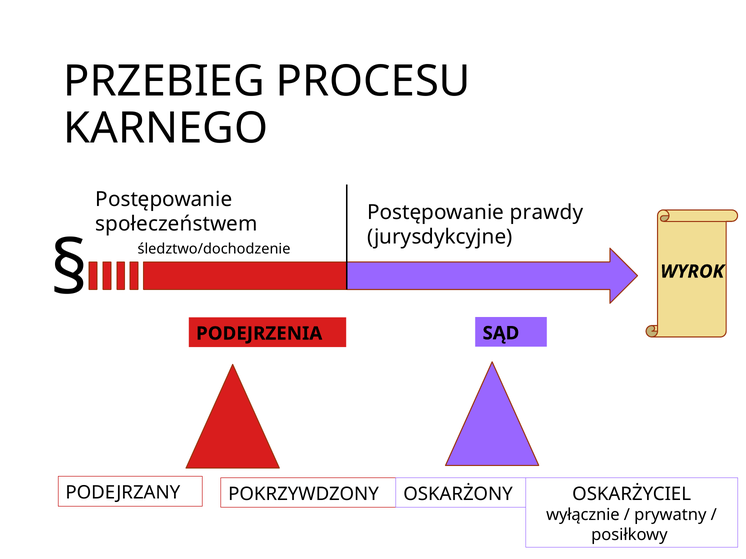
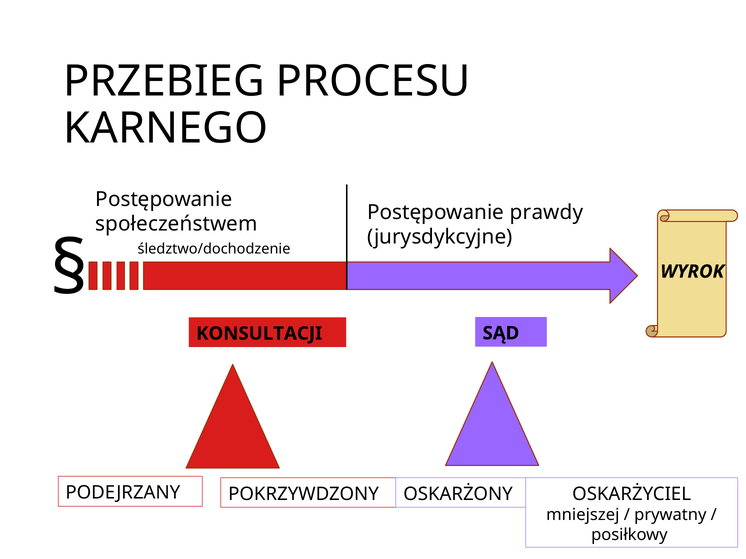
PODEJRZENIA: PODEJRZENIA -> KONSULTACJI
wyłącznie: wyłącznie -> mniejszej
